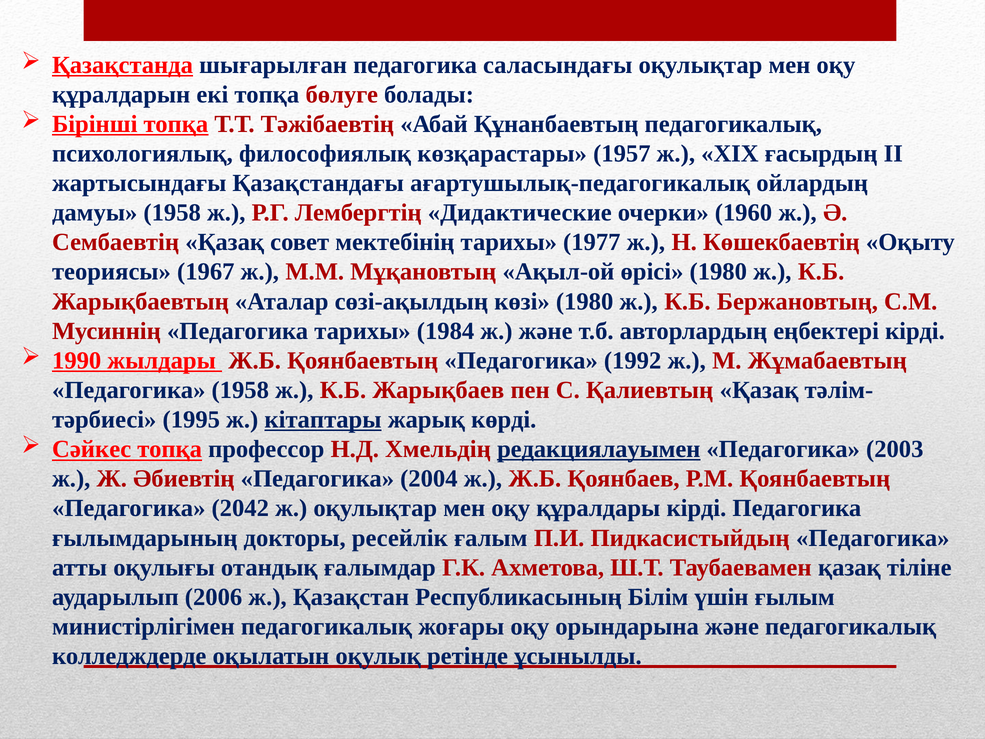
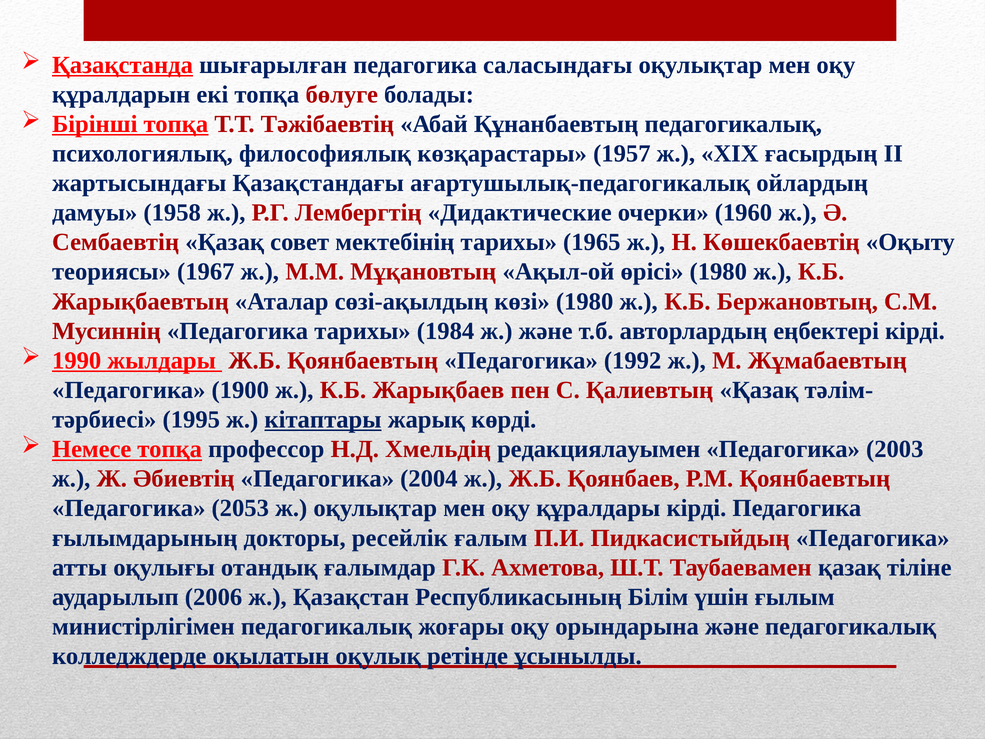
1977: 1977 -> 1965
Педагогика 1958: 1958 -> 1900
Сәйкес: Сәйкес -> Немесе
редакциялауымен underline: present -> none
2042: 2042 -> 2053
